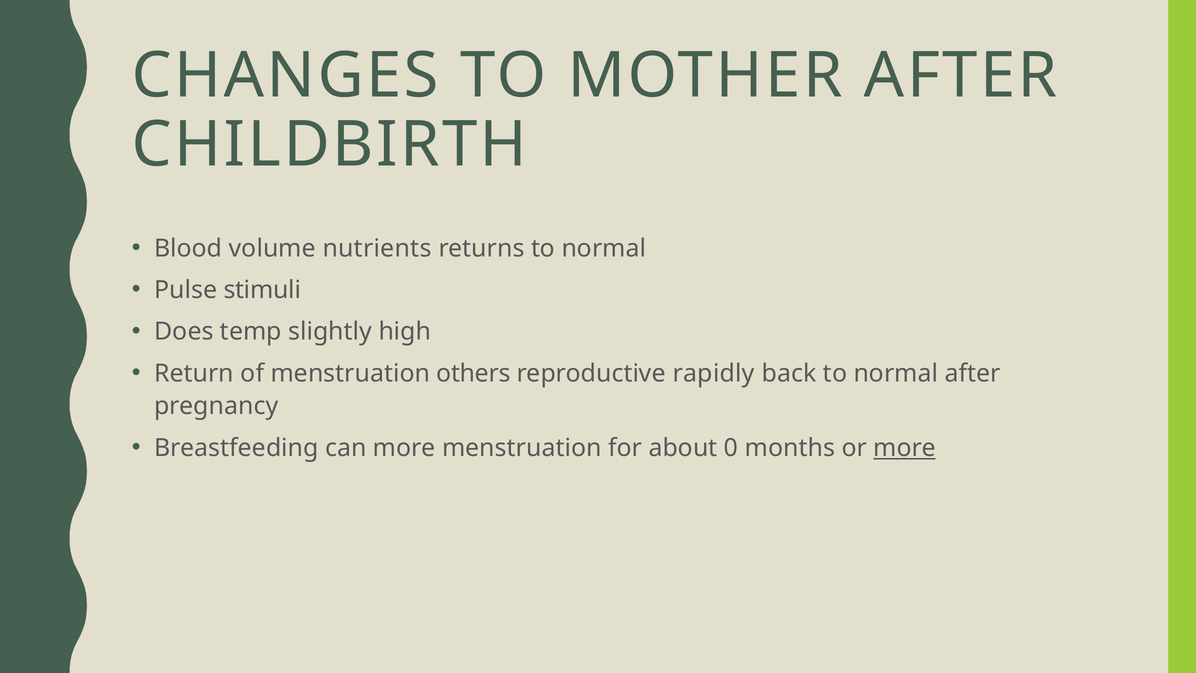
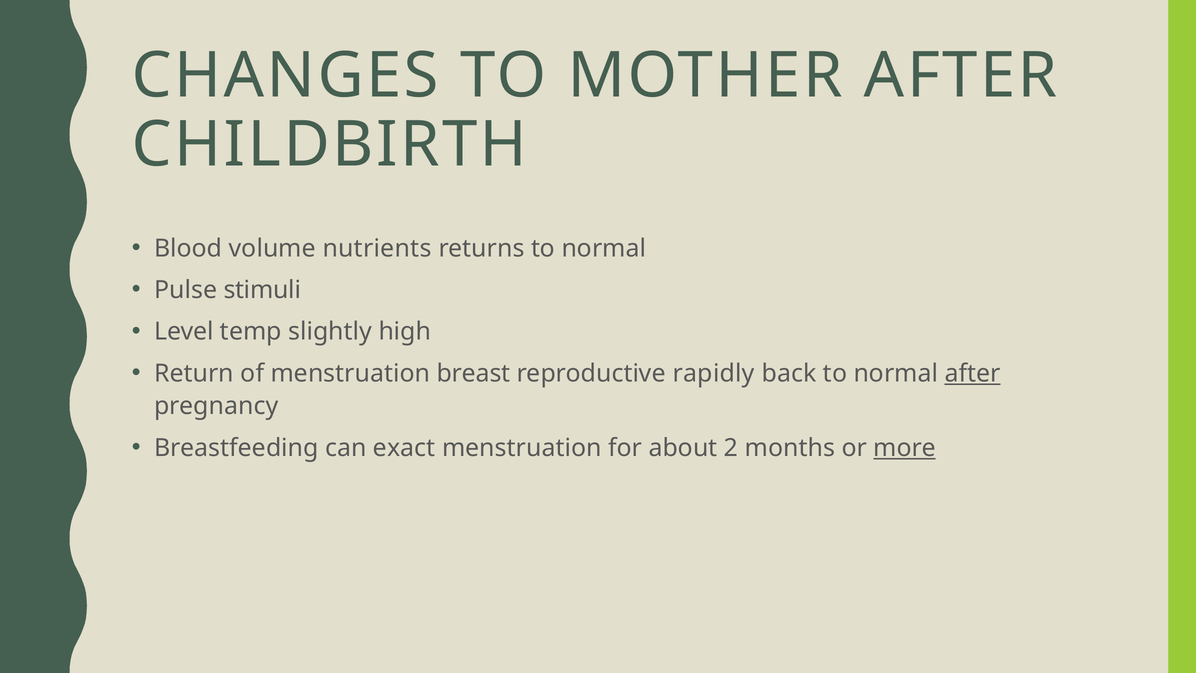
Does: Does -> Level
others: others -> breast
after at (973, 373) underline: none -> present
can more: more -> exact
0: 0 -> 2
